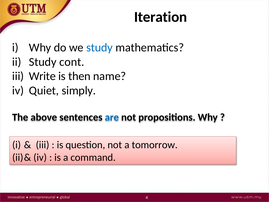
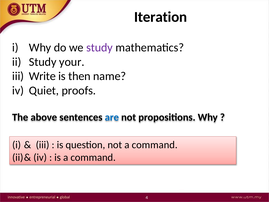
study at (99, 47) colour: blue -> purple
cont: cont -> your
simply: simply -> proofs
not a tomorrow: tomorrow -> command
